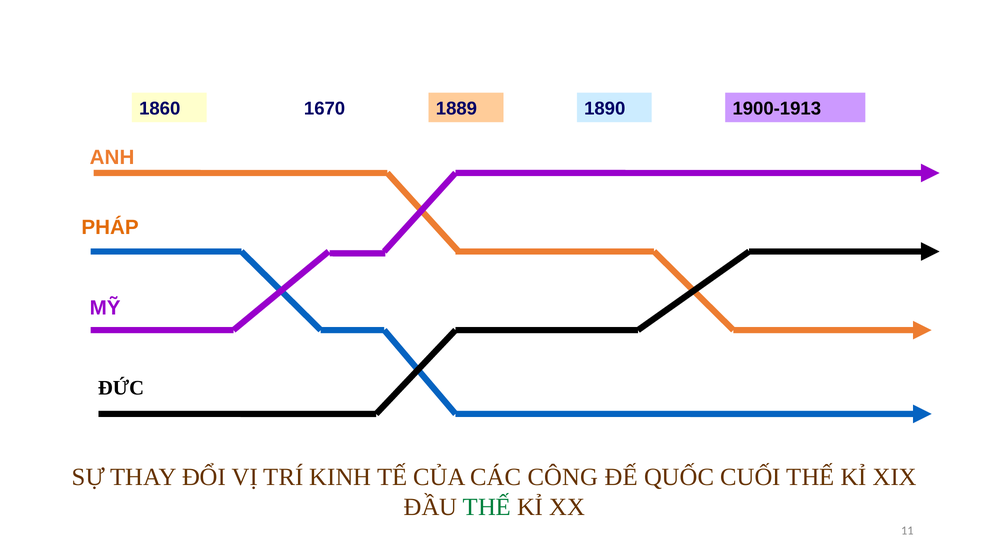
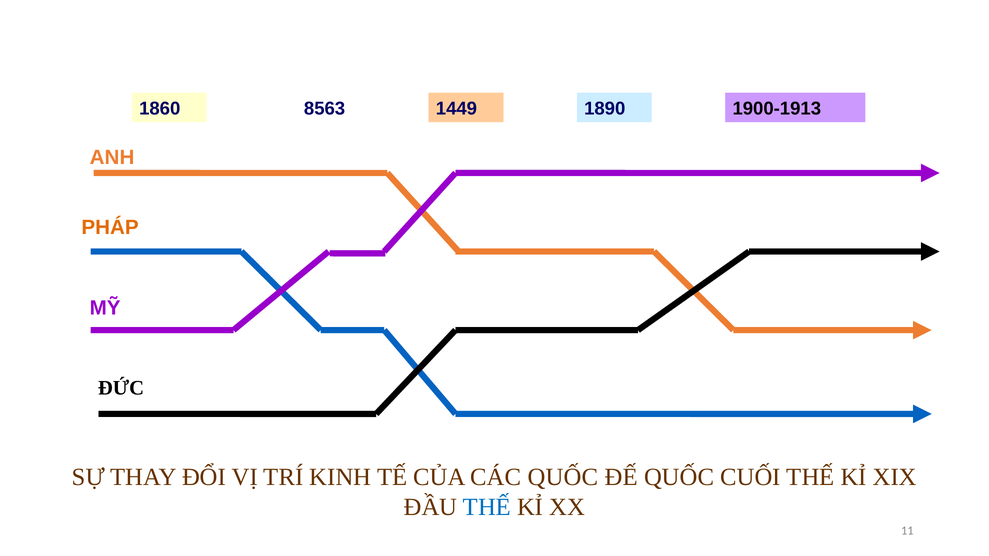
1670: 1670 -> 8563
1889: 1889 -> 1449
CÁC CÔNG: CÔNG -> QUỐC
THẾ at (487, 507) colour: green -> blue
